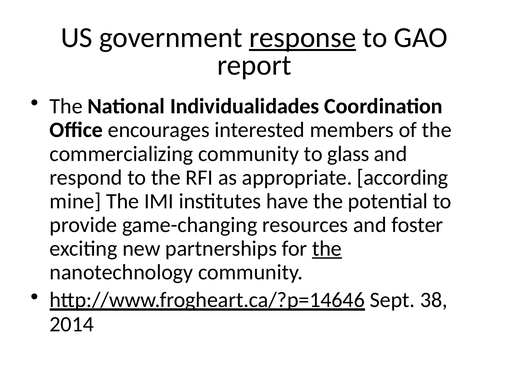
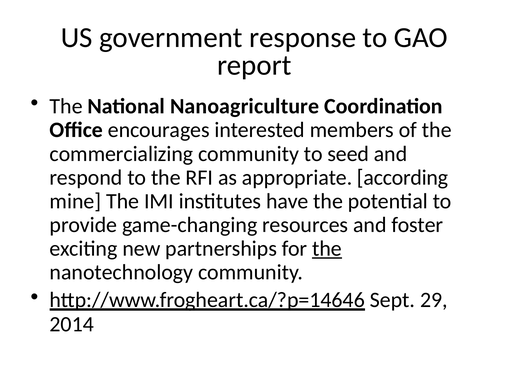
response underline: present -> none
Individualidades: Individualidades -> Nanoagriculture
glass: glass -> seed
38: 38 -> 29
